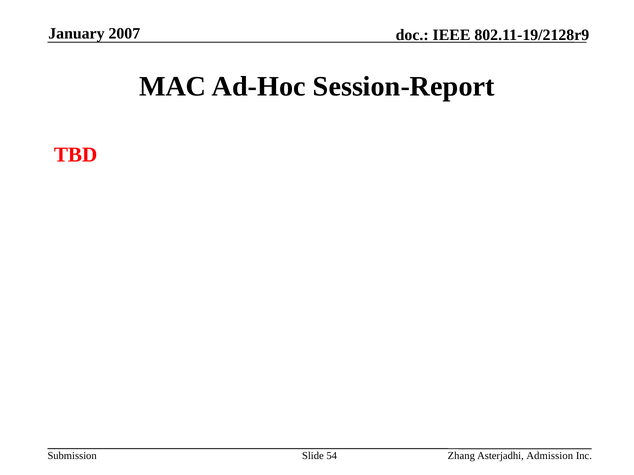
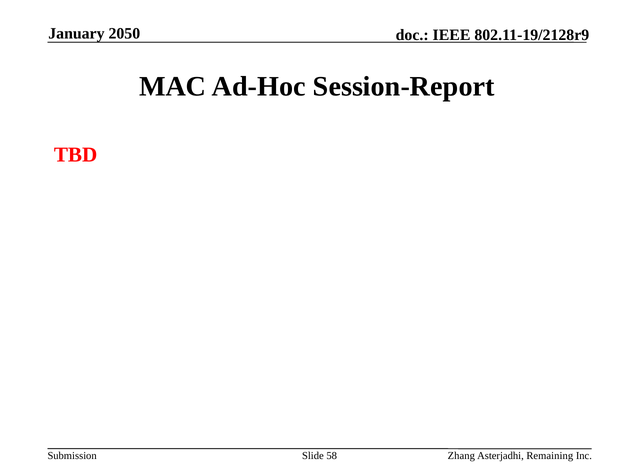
2007: 2007 -> 2050
54: 54 -> 58
Admission: Admission -> Remaining
